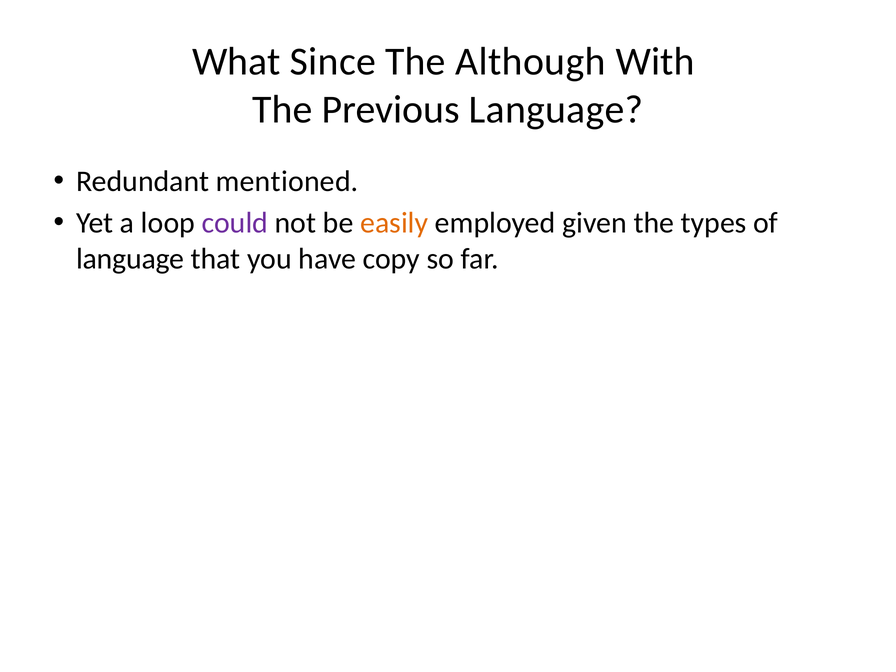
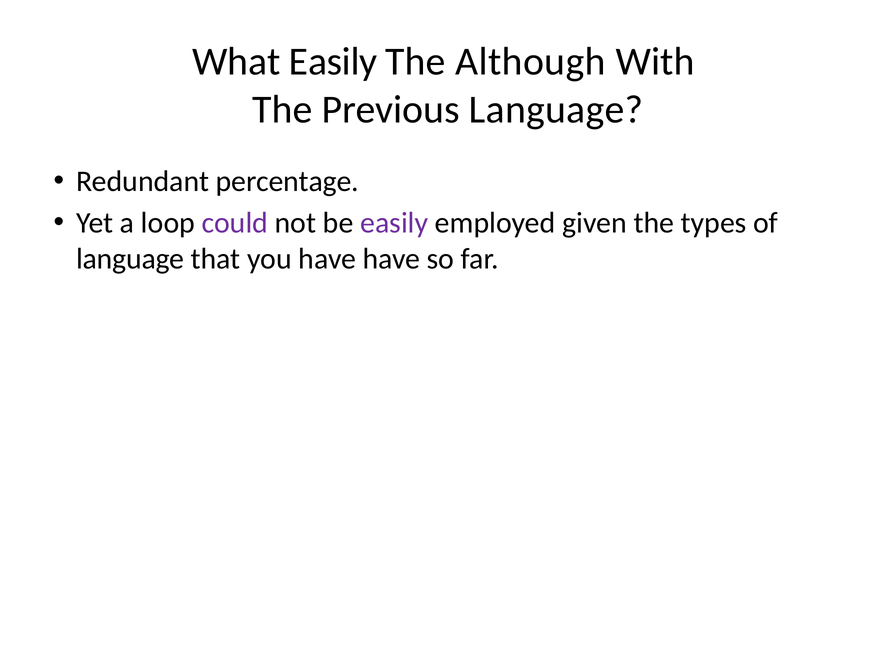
What Since: Since -> Easily
mentioned: mentioned -> percentage
easily at (394, 223) colour: orange -> purple
have copy: copy -> have
